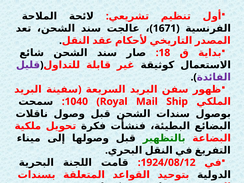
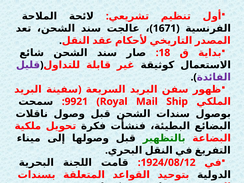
1040: 1040 -> 9921
